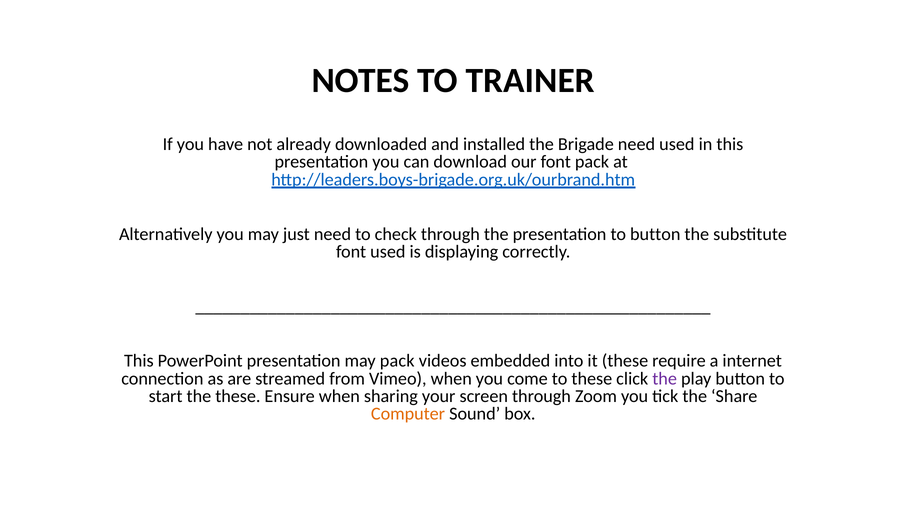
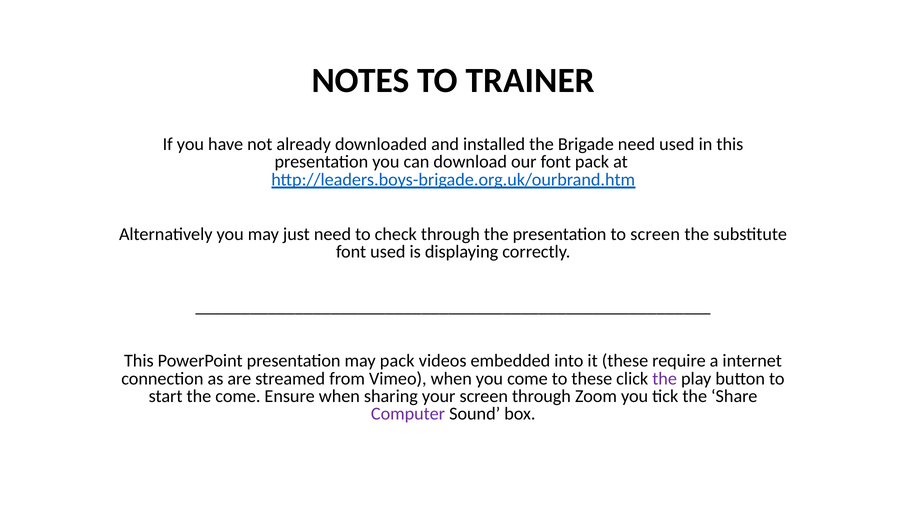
to button: button -> screen
the these: these -> come
Computer colour: orange -> purple
